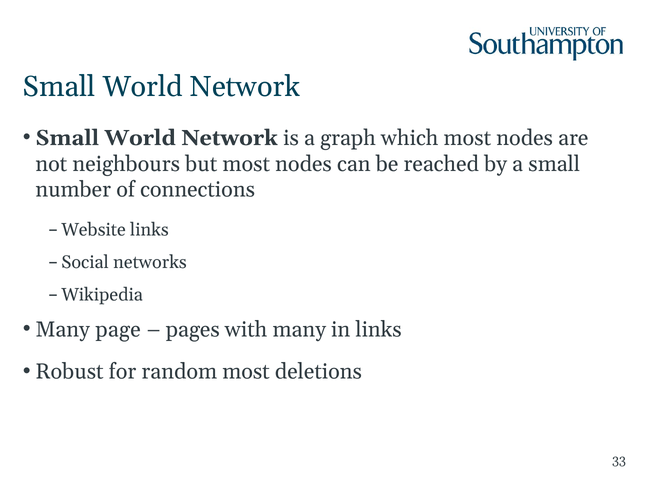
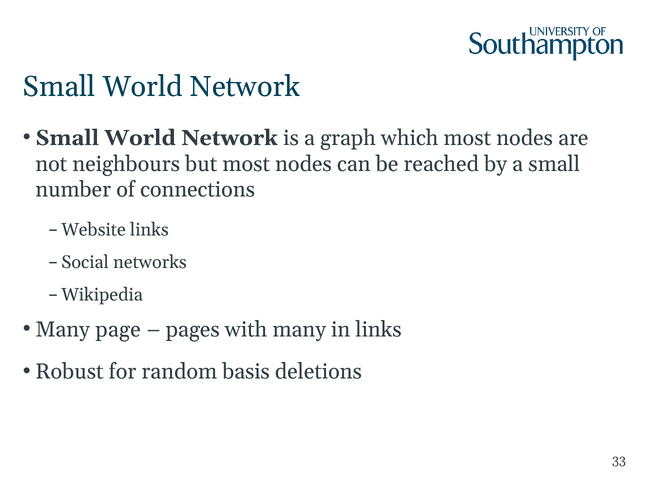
random most: most -> basis
